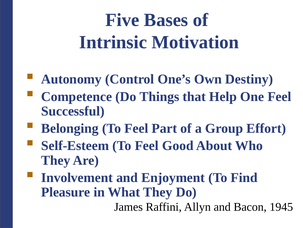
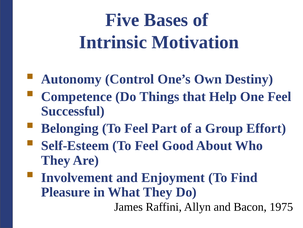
1945: 1945 -> 1975
